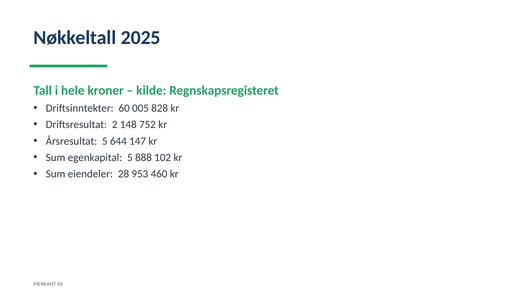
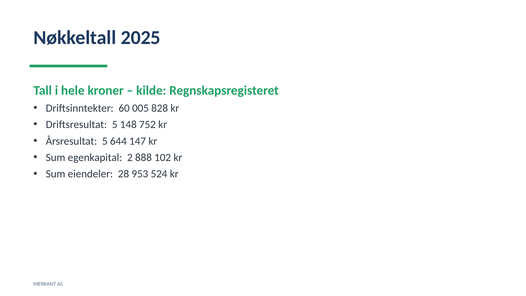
Driftsresultat 2: 2 -> 5
egenkapital 5: 5 -> 2
460: 460 -> 524
